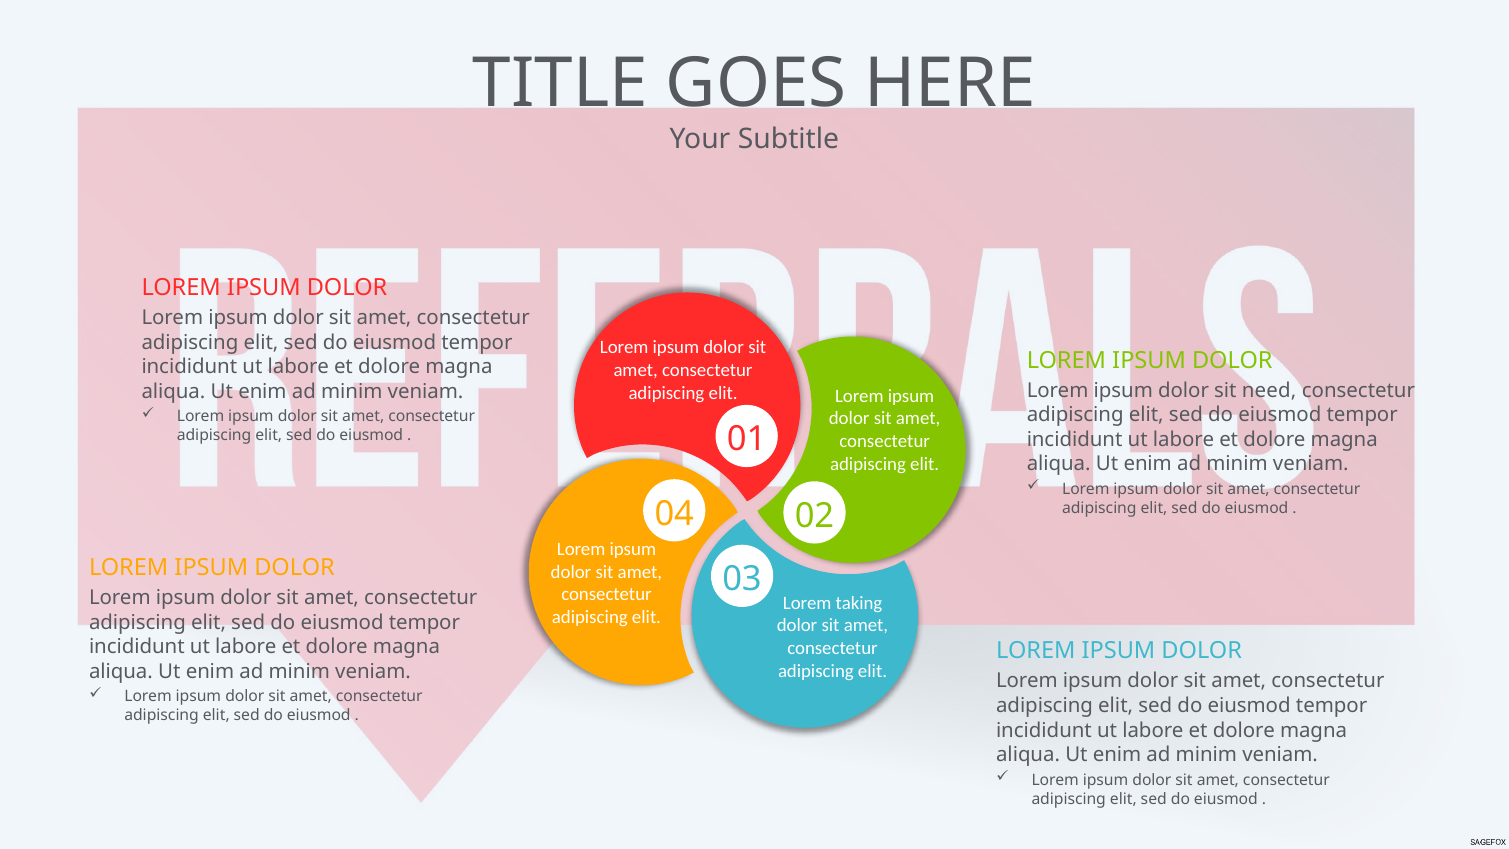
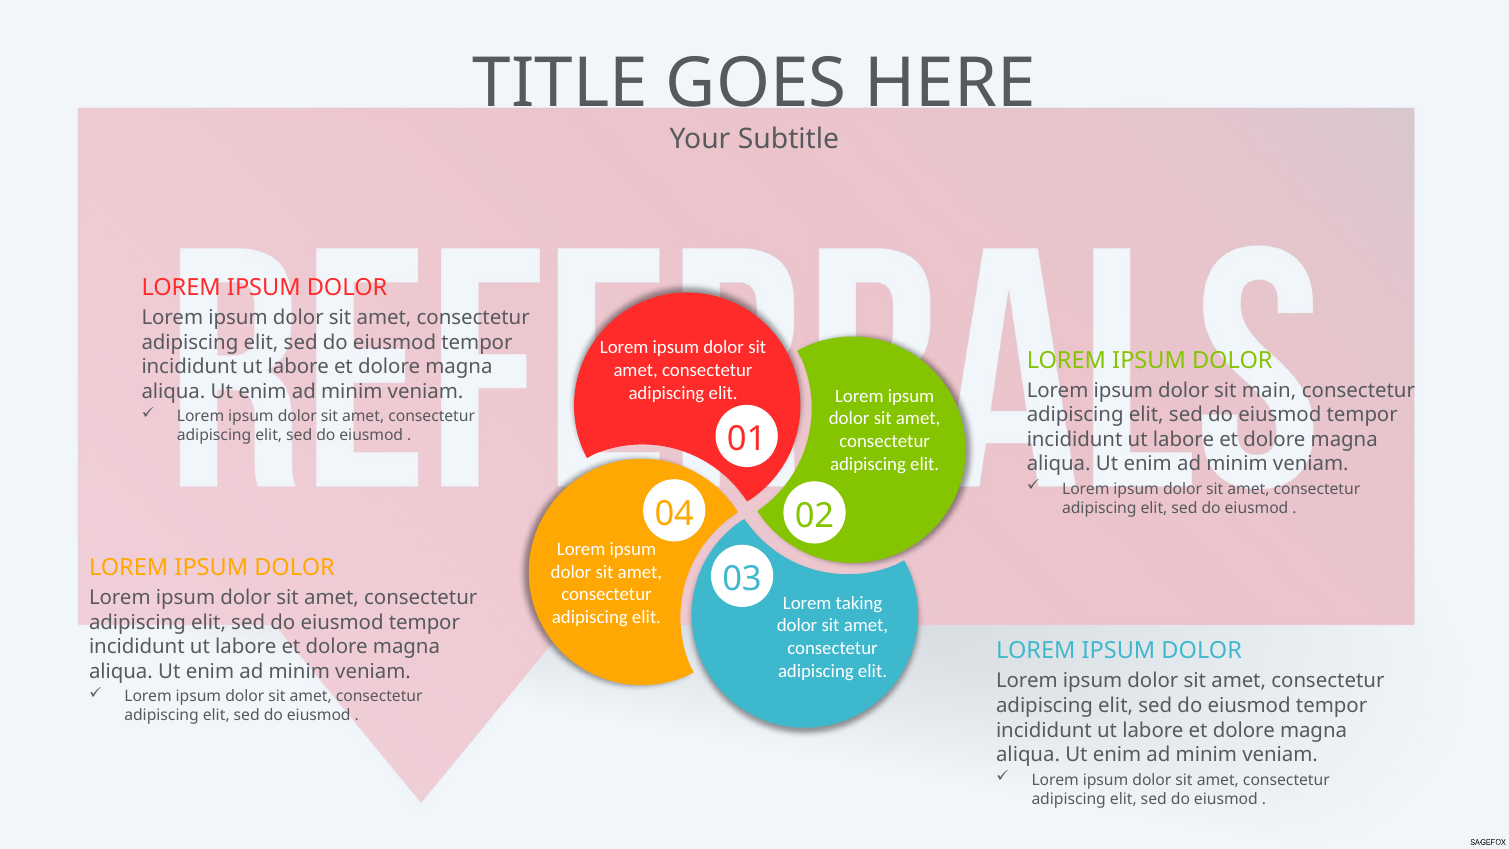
need: need -> main
